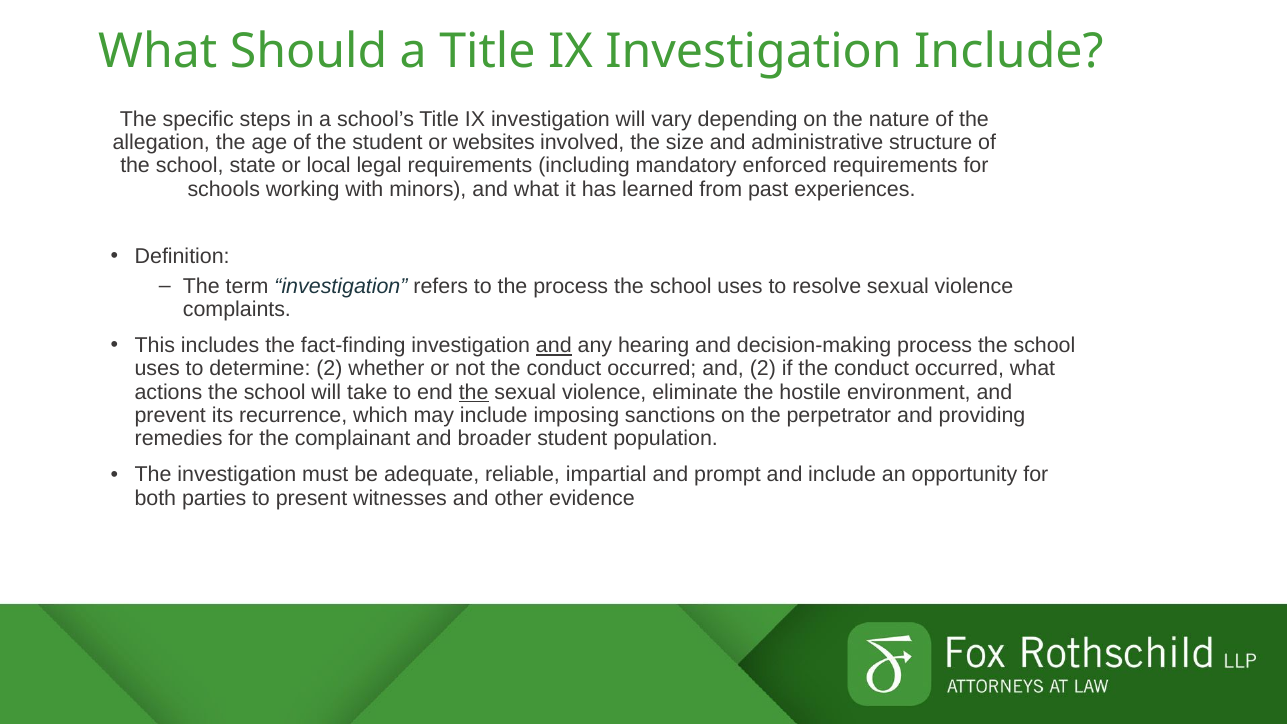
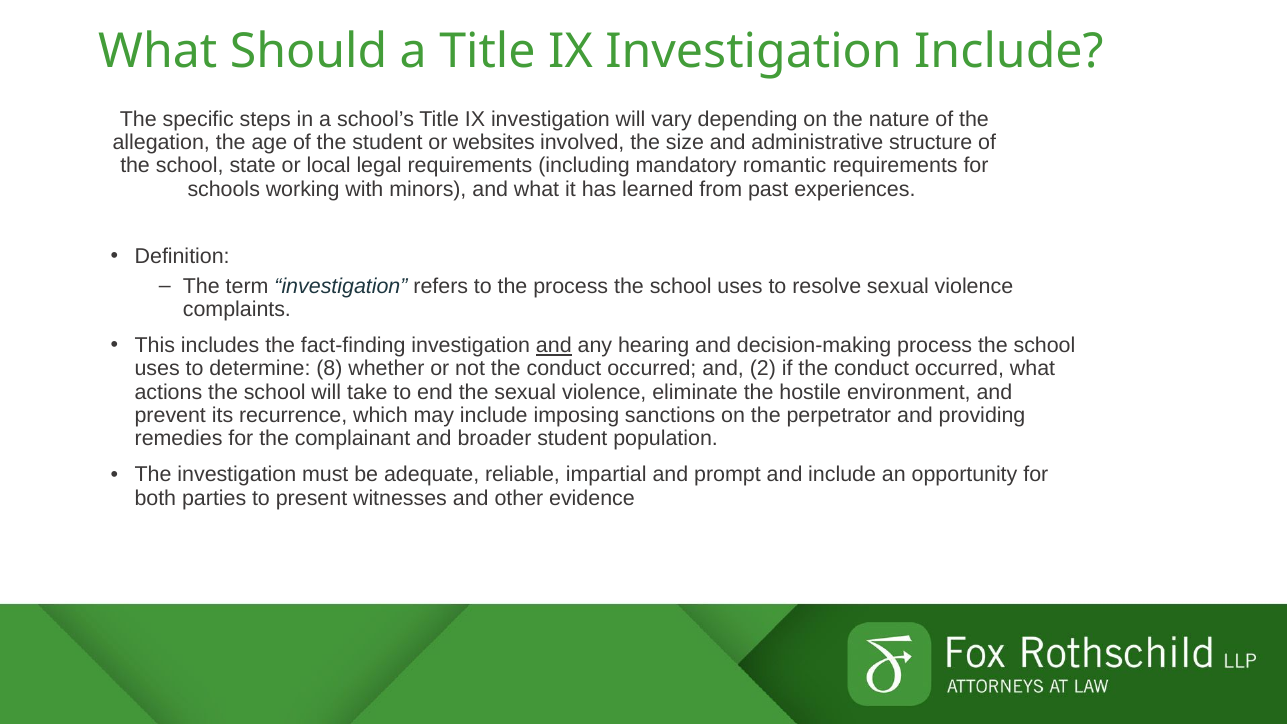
enforced: enforced -> romantic
determine 2: 2 -> 8
the at (474, 392) underline: present -> none
